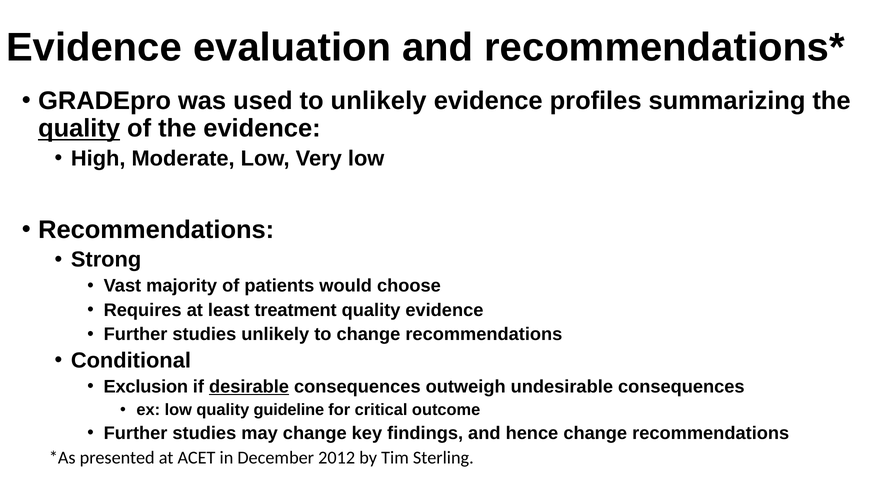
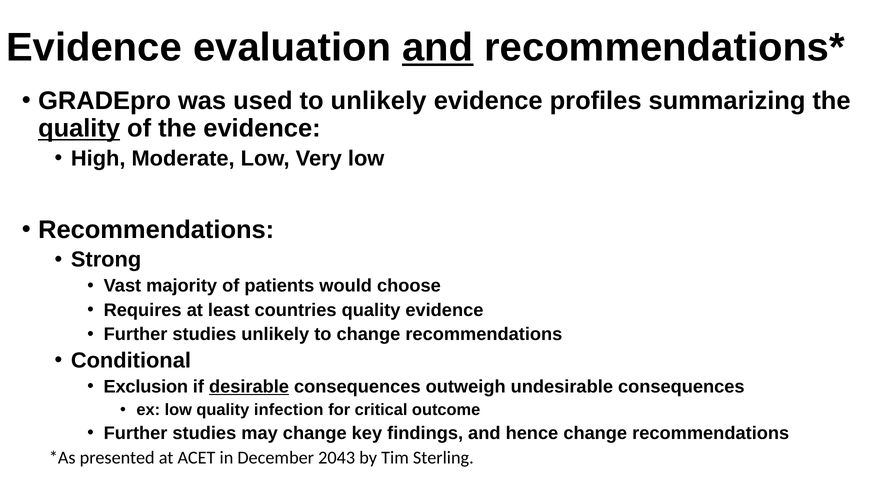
and at (438, 48) underline: none -> present
treatment: treatment -> countries
guideline: guideline -> infection
2012: 2012 -> 2043
